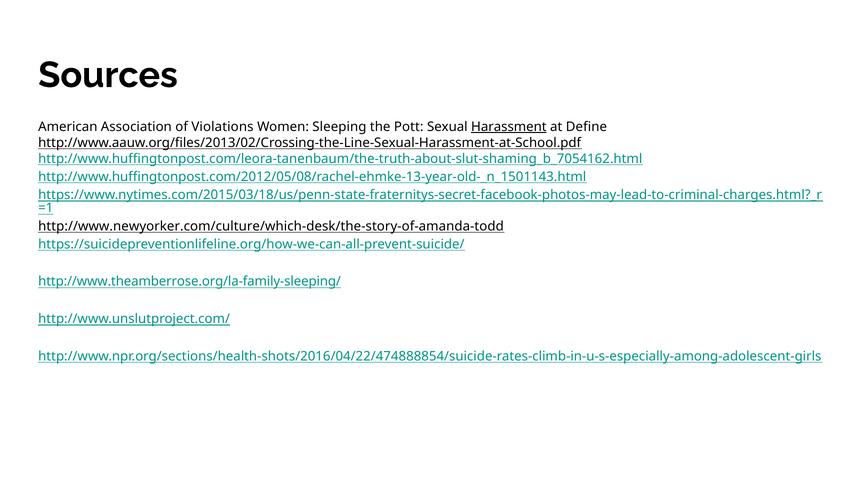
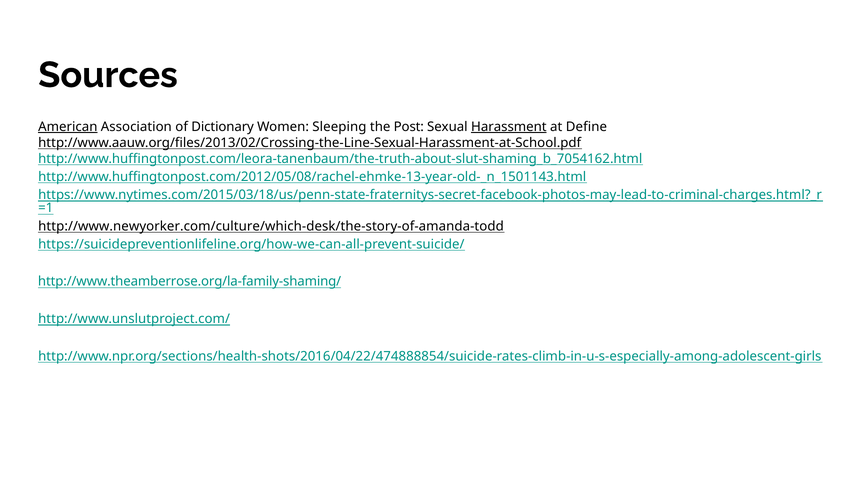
American underline: none -> present
Violations: Violations -> Dictionary
Pott: Pott -> Post
http://www.theamberrose.org/la-family-sleeping/: http://www.theamberrose.org/la-family-sleeping/ -> http://www.theamberrose.org/la-family-shaming/
